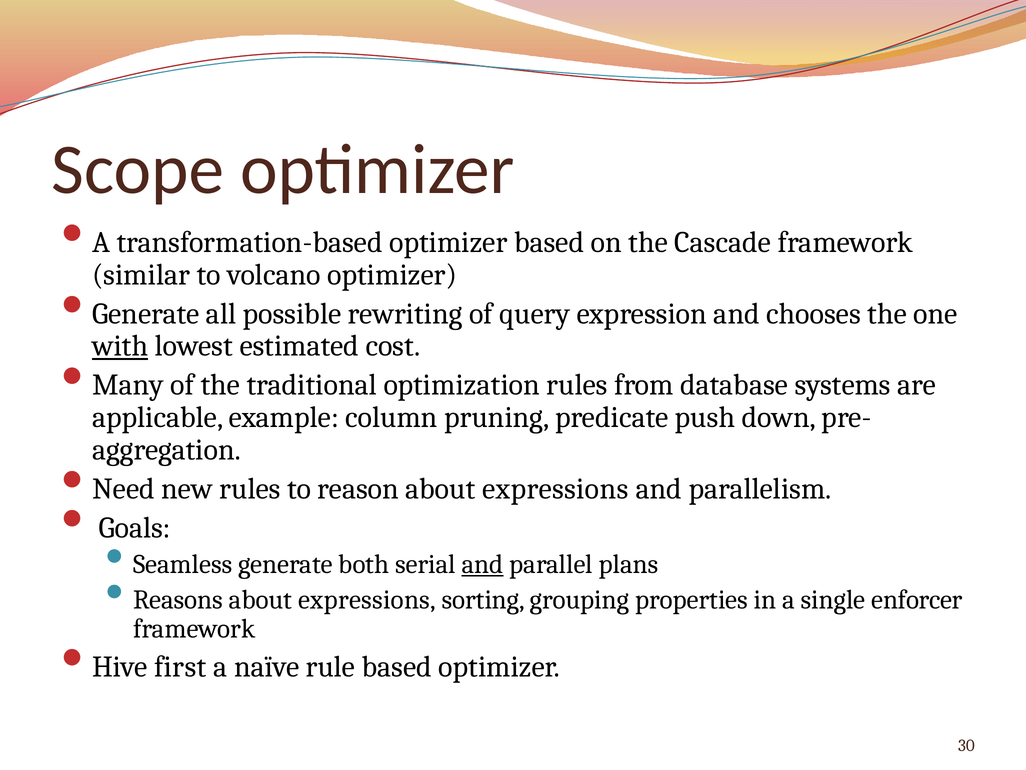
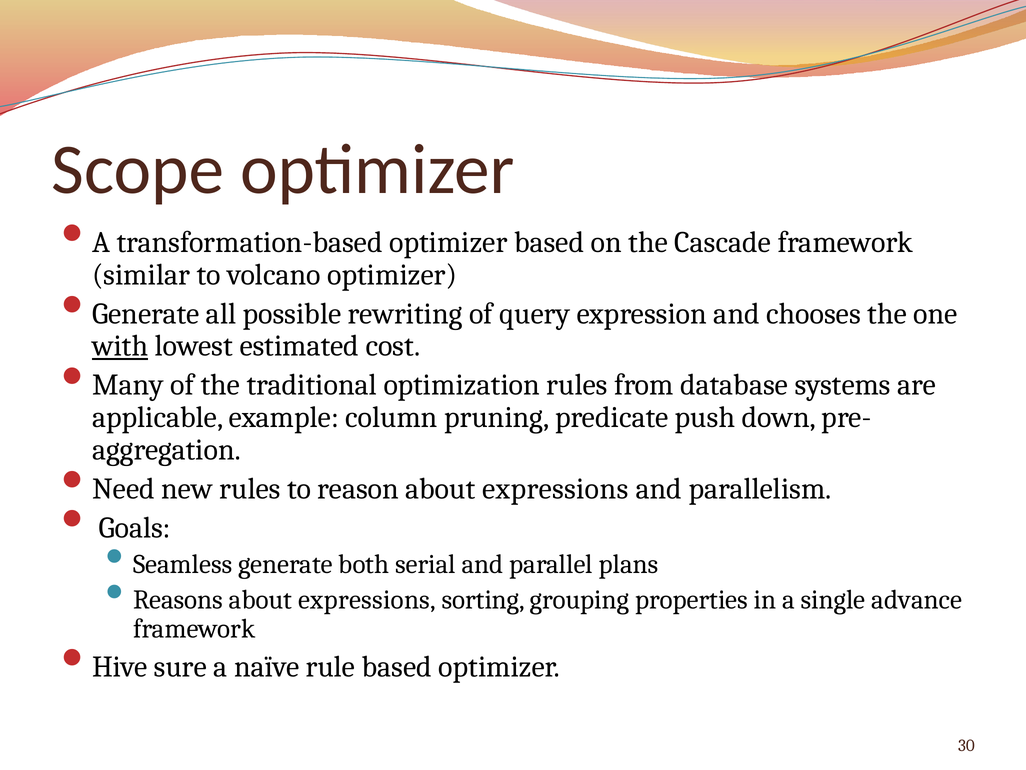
and at (483, 564) underline: present -> none
enforcer: enforcer -> advance
first: first -> sure
